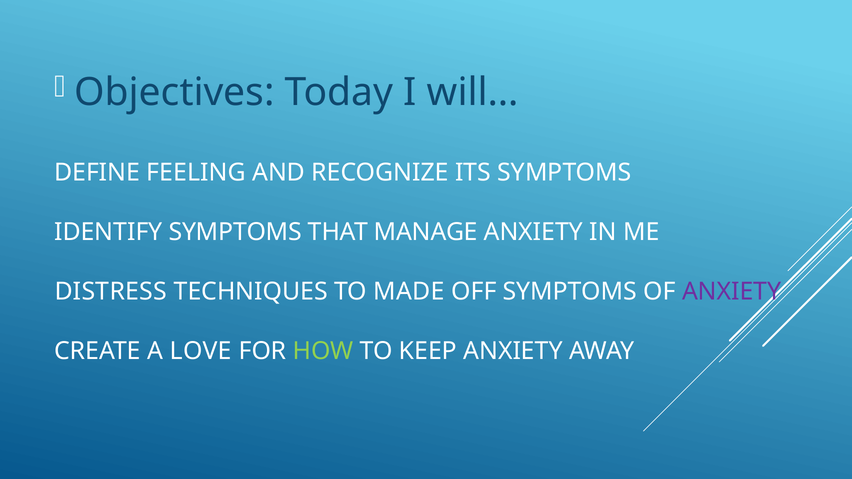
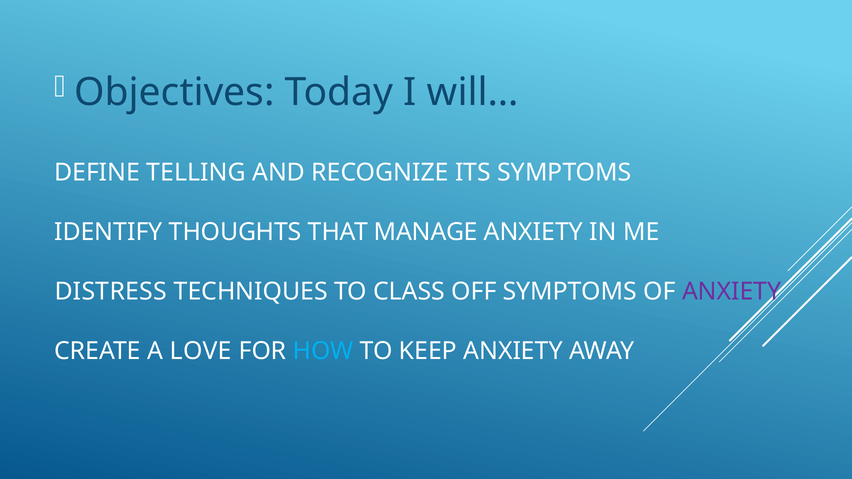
FEELING: FEELING -> TELLING
IDENTIFY SYMPTOMS: SYMPTOMS -> THOUGHTS
MADE: MADE -> CLASS
HOW colour: light green -> light blue
